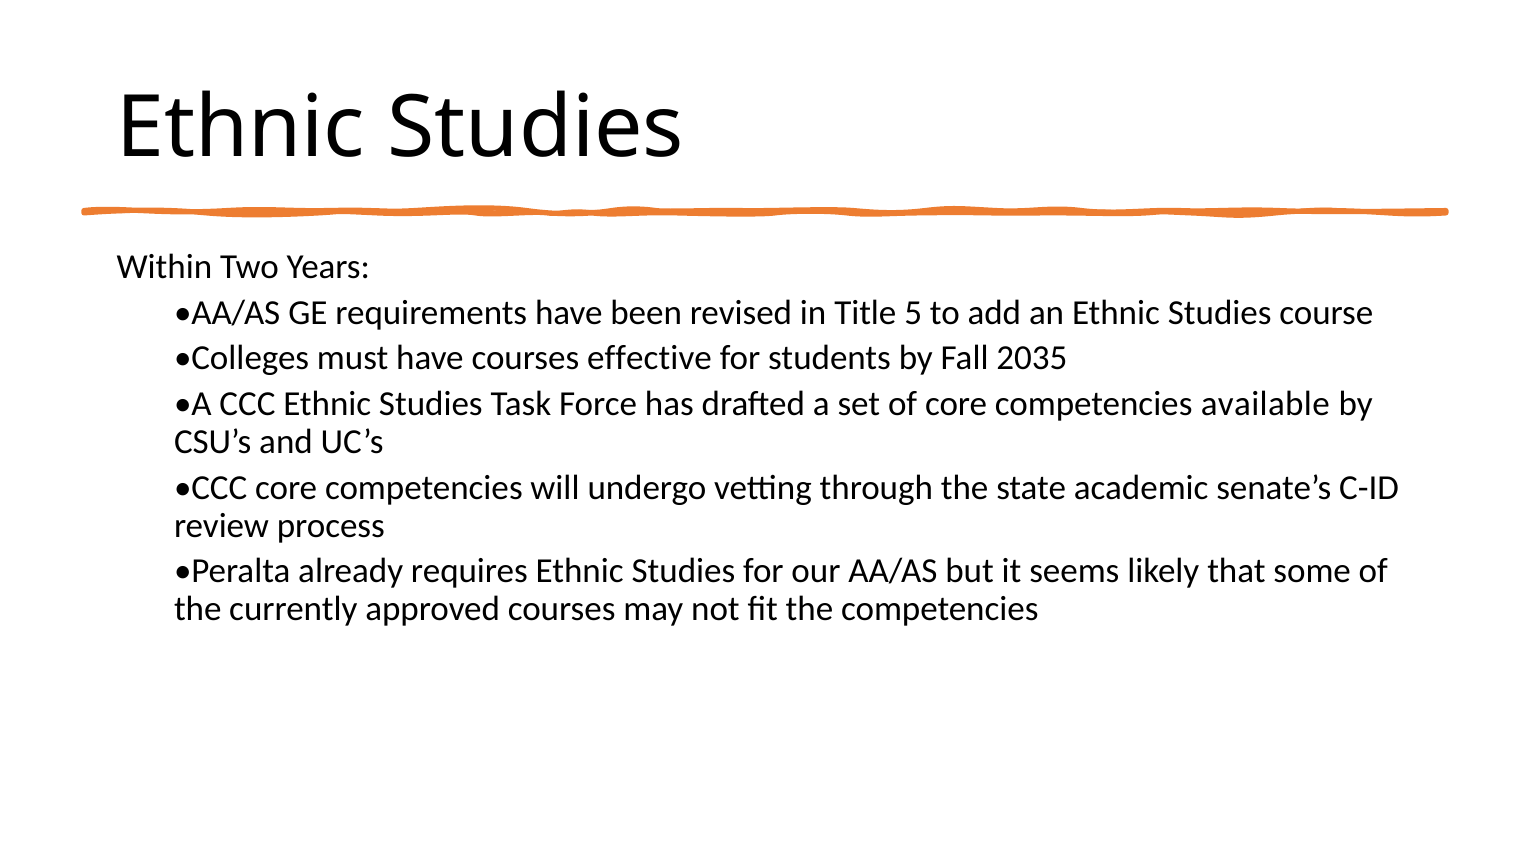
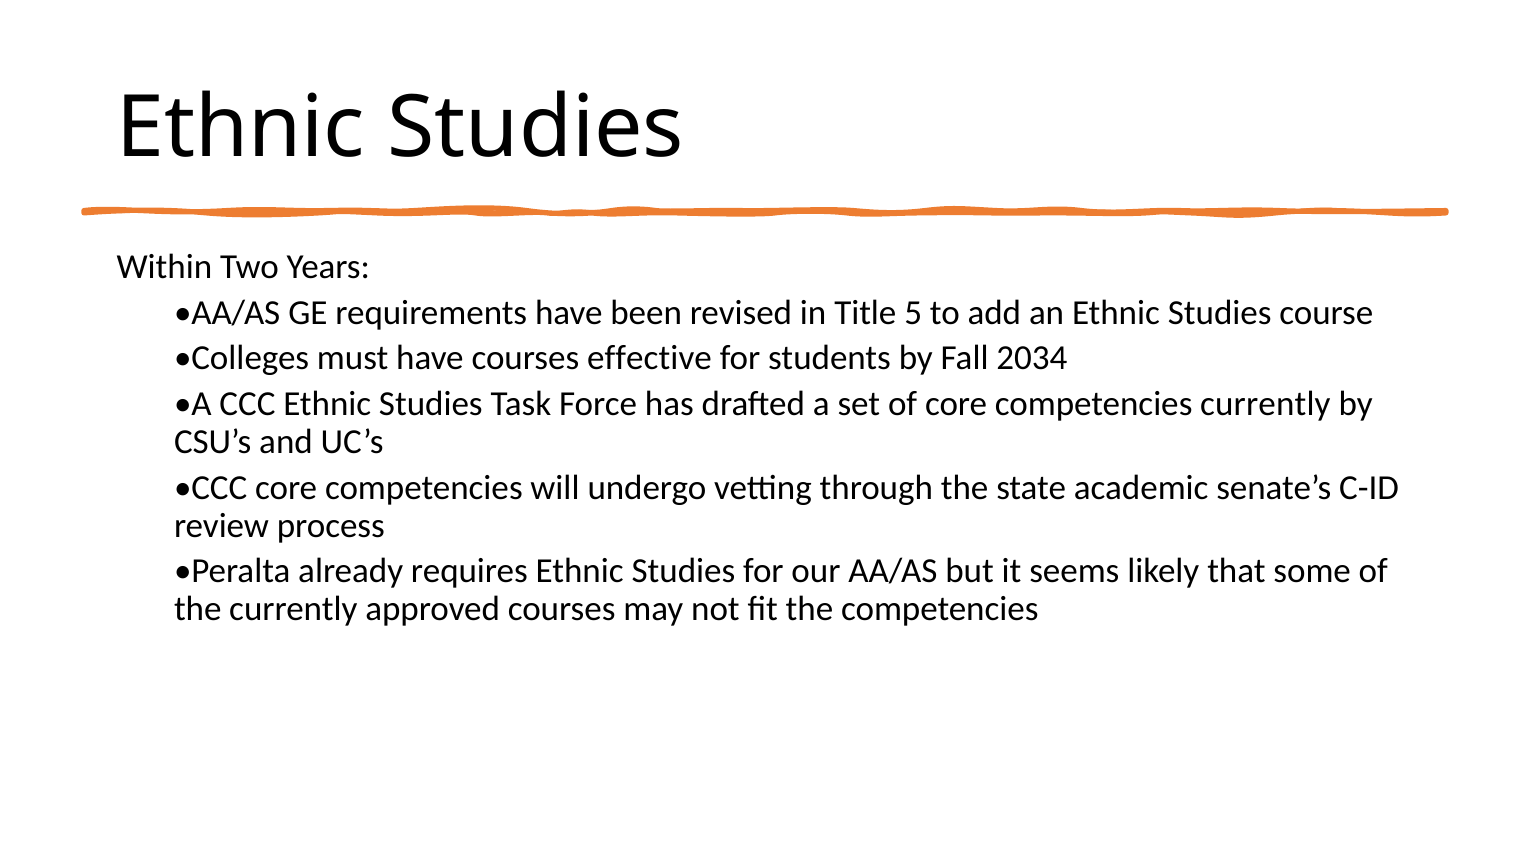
2035: 2035 -> 2034
competencies available: available -> currently
